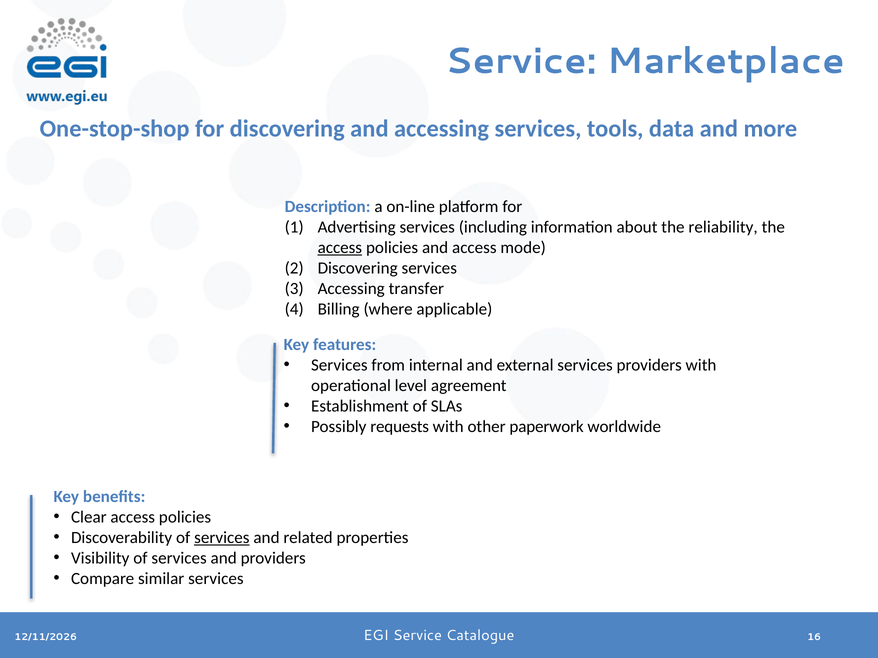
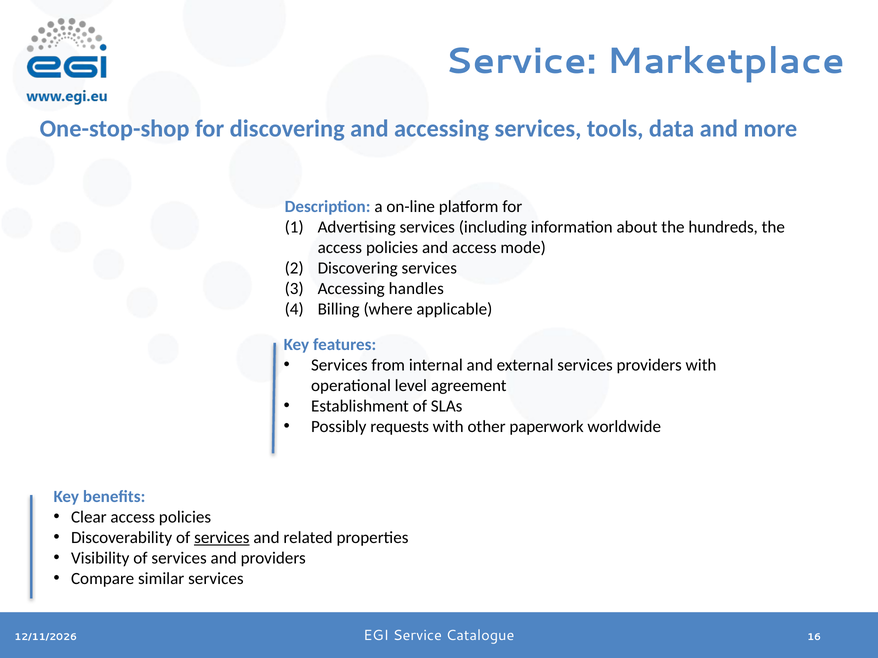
reliability: reliability -> hundreds
access at (340, 248) underline: present -> none
transfer: transfer -> handles
